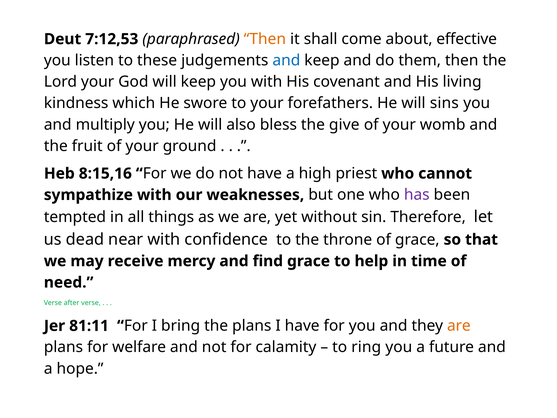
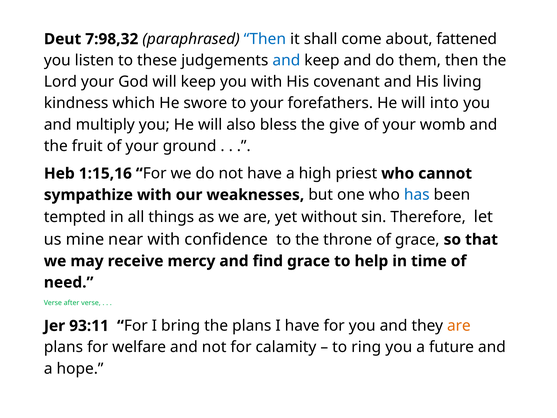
7:12,53: 7:12,53 -> 7:98,32
Then at (265, 39) colour: orange -> blue
effective: effective -> fattened
sins: sins -> into
8:15,16: 8:15,16 -> 1:15,16
has colour: purple -> blue
dead: dead -> mine
81:11: 81:11 -> 93:11
